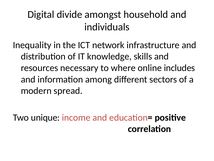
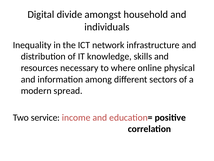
includes: includes -> physical
unique: unique -> service
